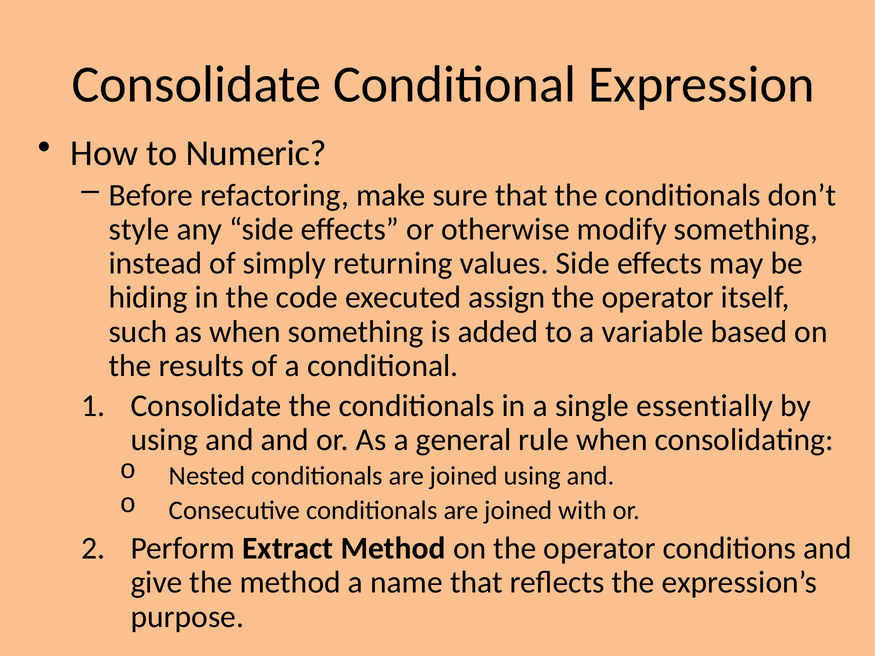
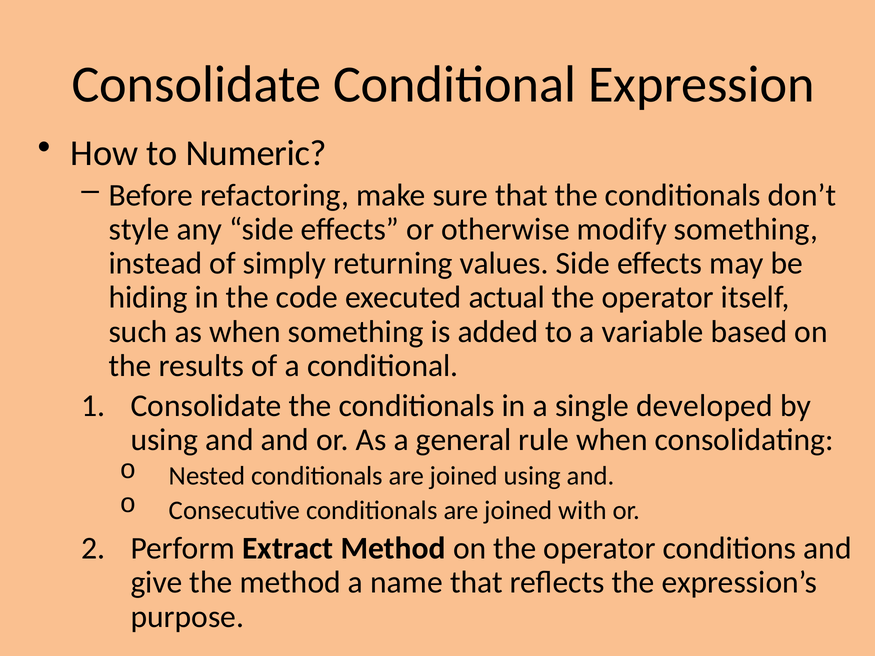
assign: assign -> actual
essentially: essentially -> developed
